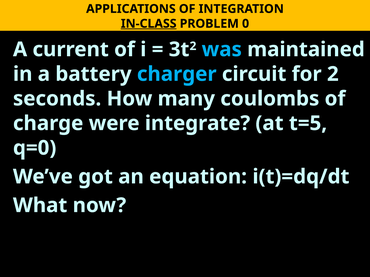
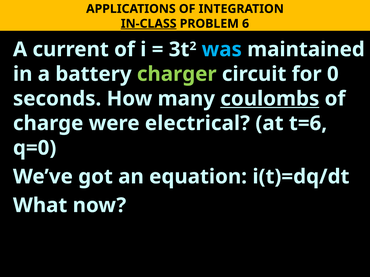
0: 0 -> 6
charger colour: light blue -> light green
for 2: 2 -> 0
coulombs underline: none -> present
integrate: integrate -> electrical
t=5: t=5 -> t=6
